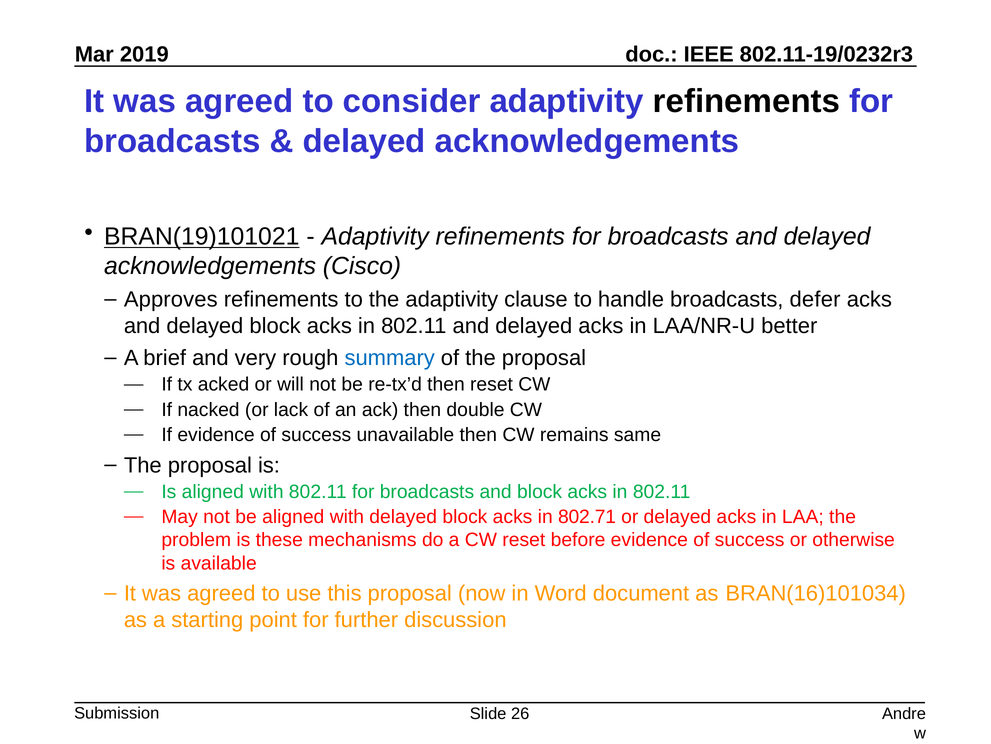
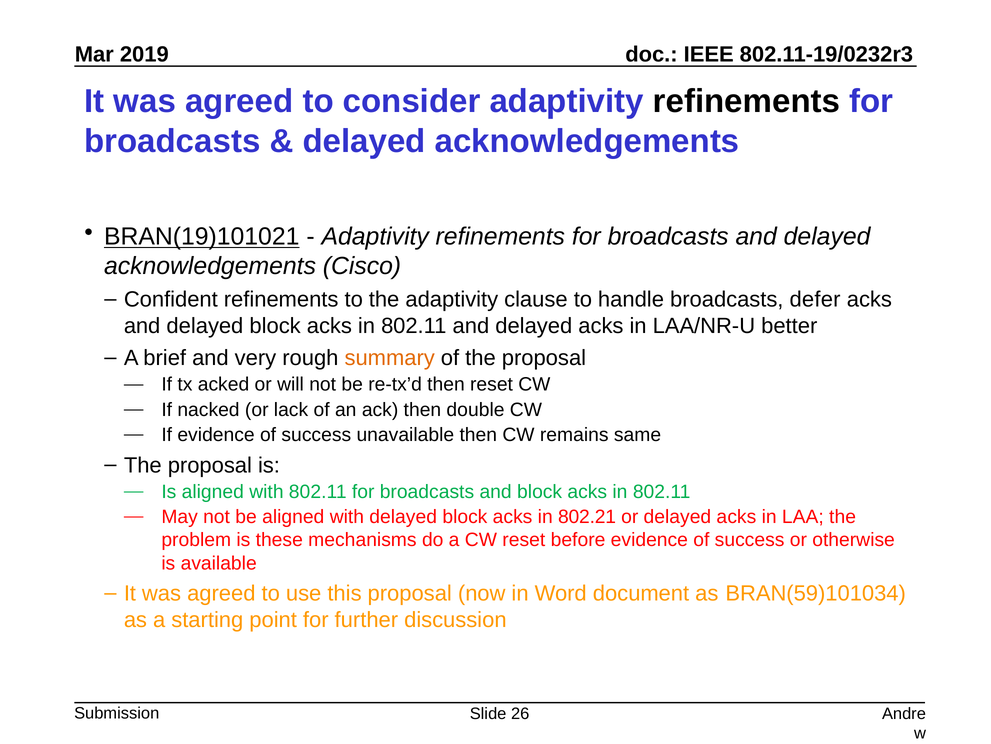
Approves: Approves -> Confident
summary colour: blue -> orange
802.71: 802.71 -> 802.21
BRAN(16)101034: BRAN(16)101034 -> BRAN(59)101034
